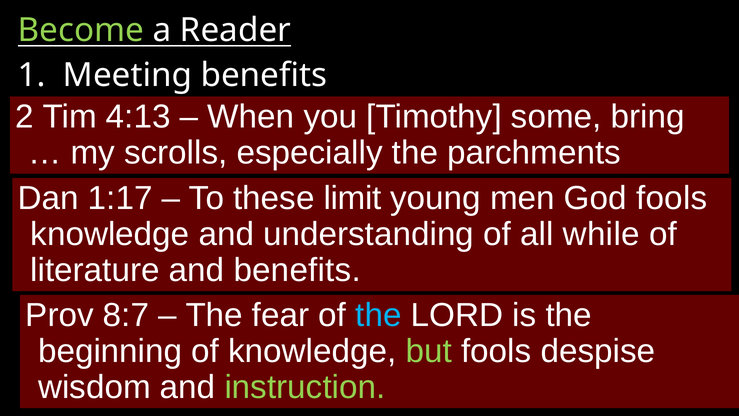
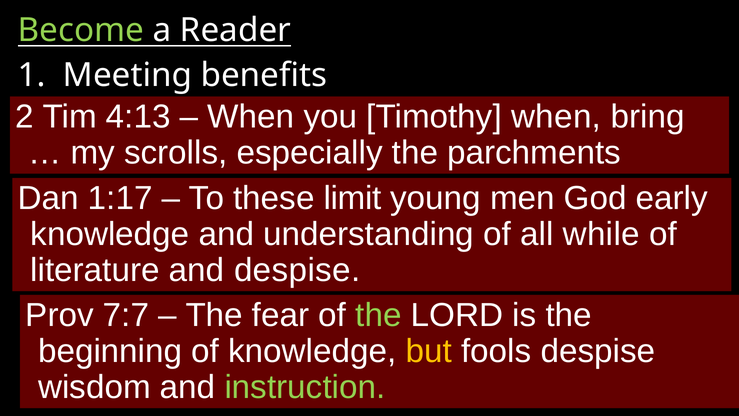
Timothy some: some -> when
God fools: fools -> early
and benefits: benefits -> despise
8:7: 8:7 -> 7:7
the at (378, 315) colour: light blue -> light green
but colour: light green -> yellow
